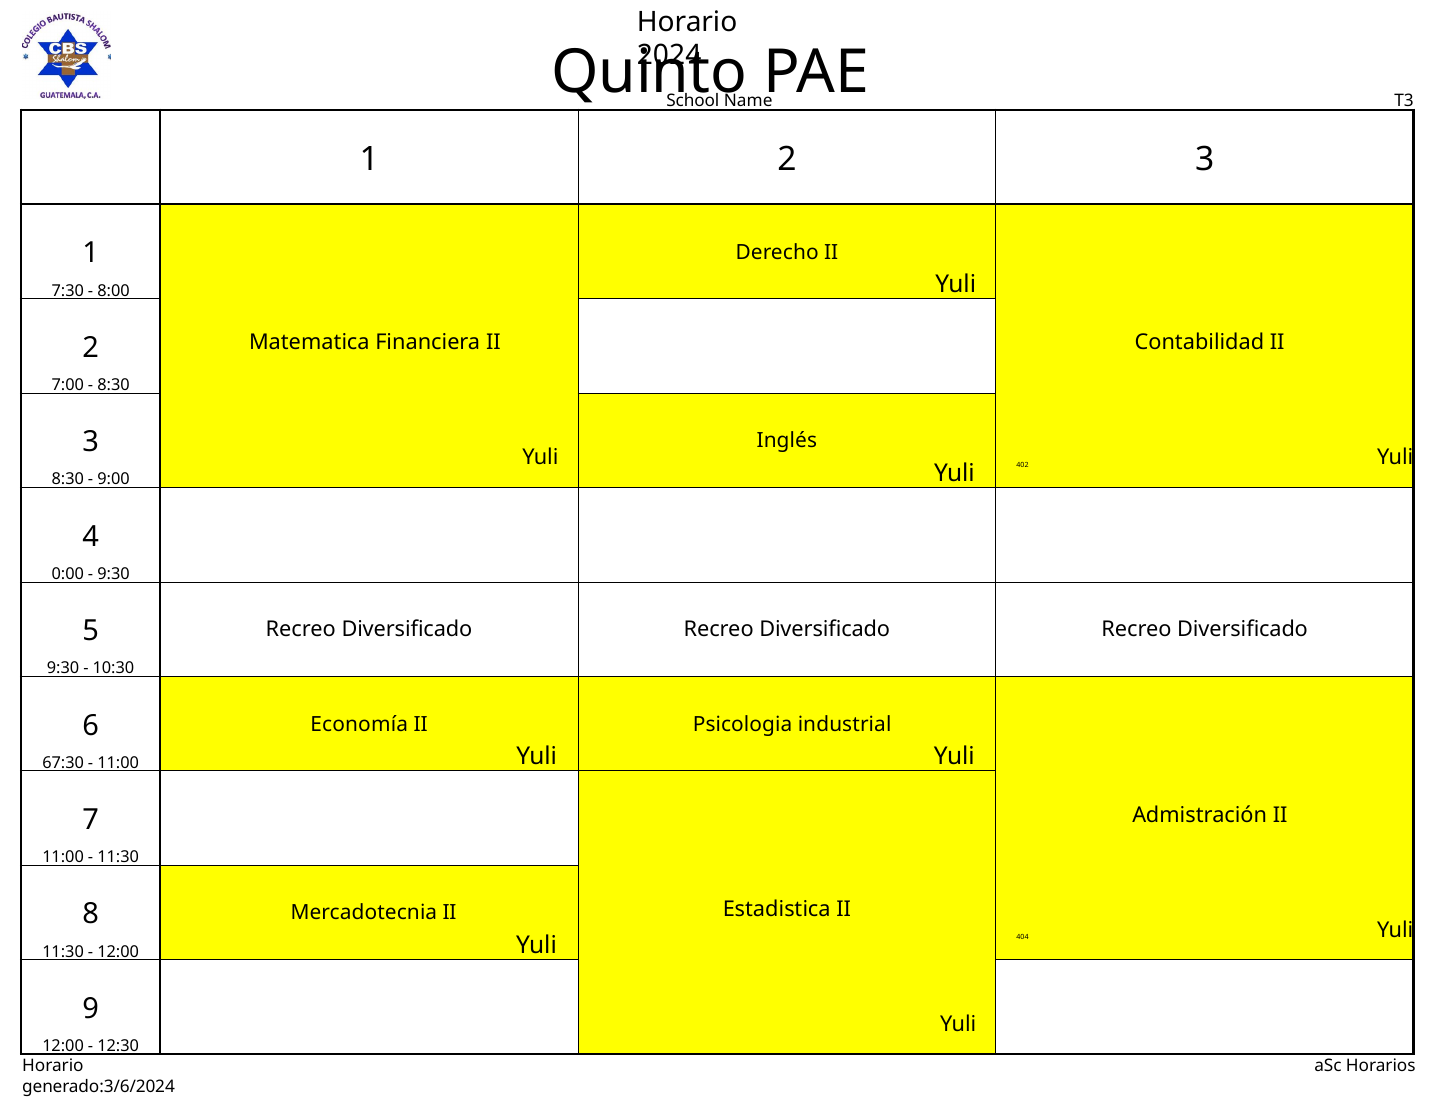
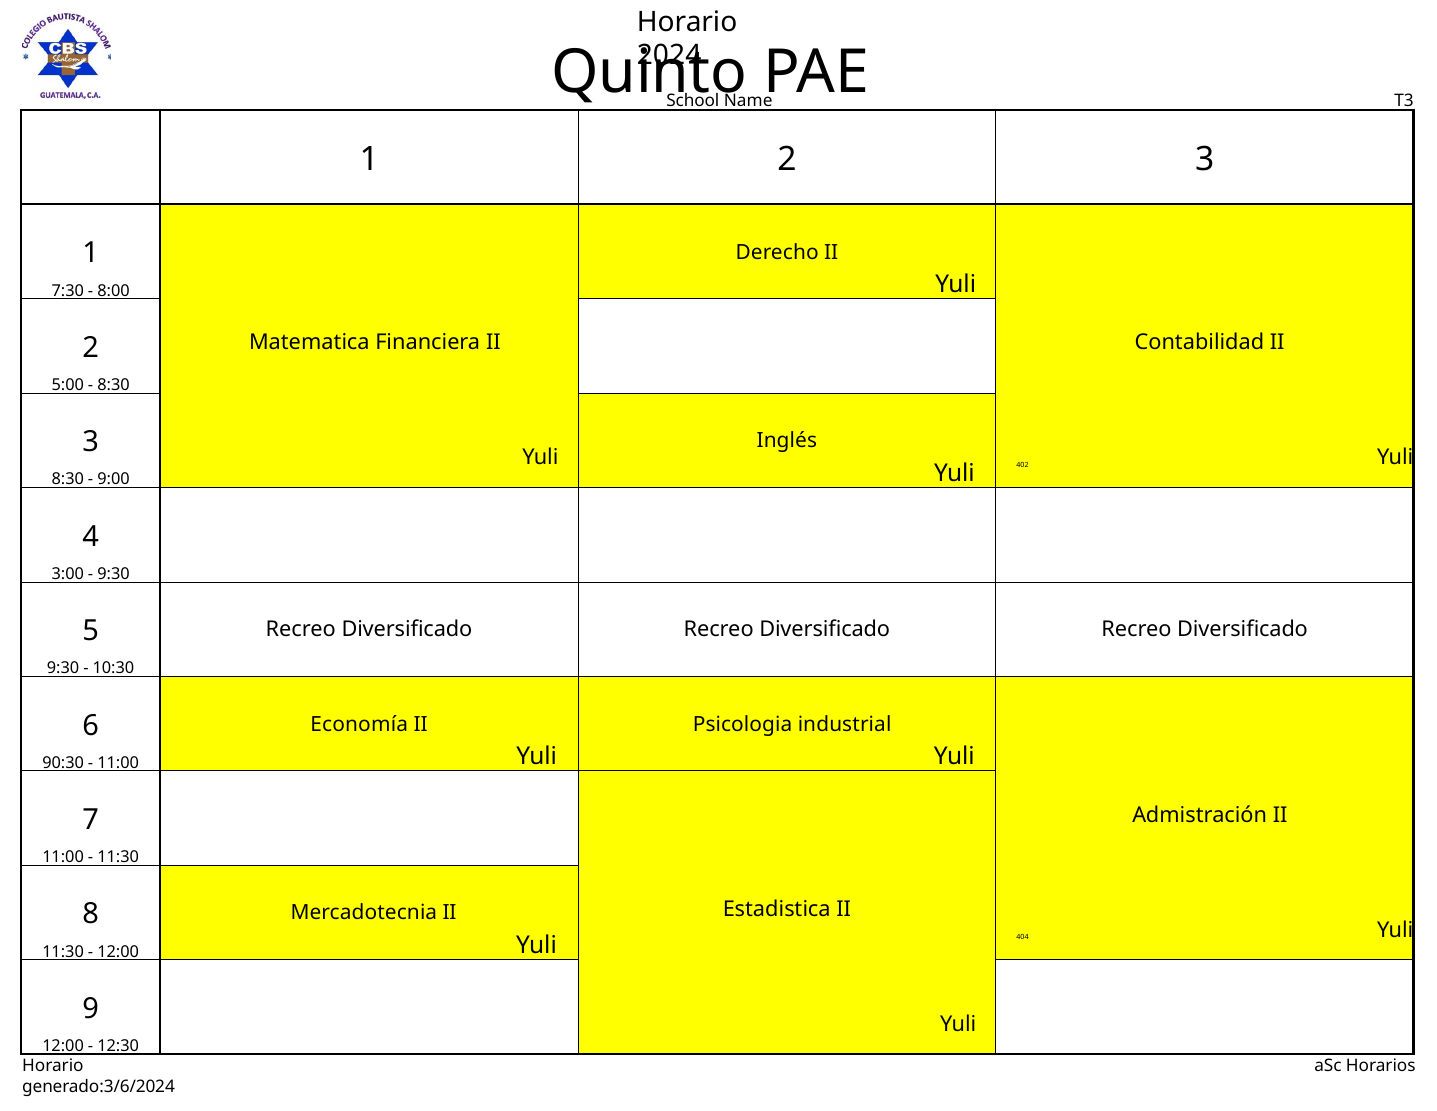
7:00: 7:00 -> 5:00
0:00: 0:00 -> 3:00
67:30: 67:30 -> 90:30
